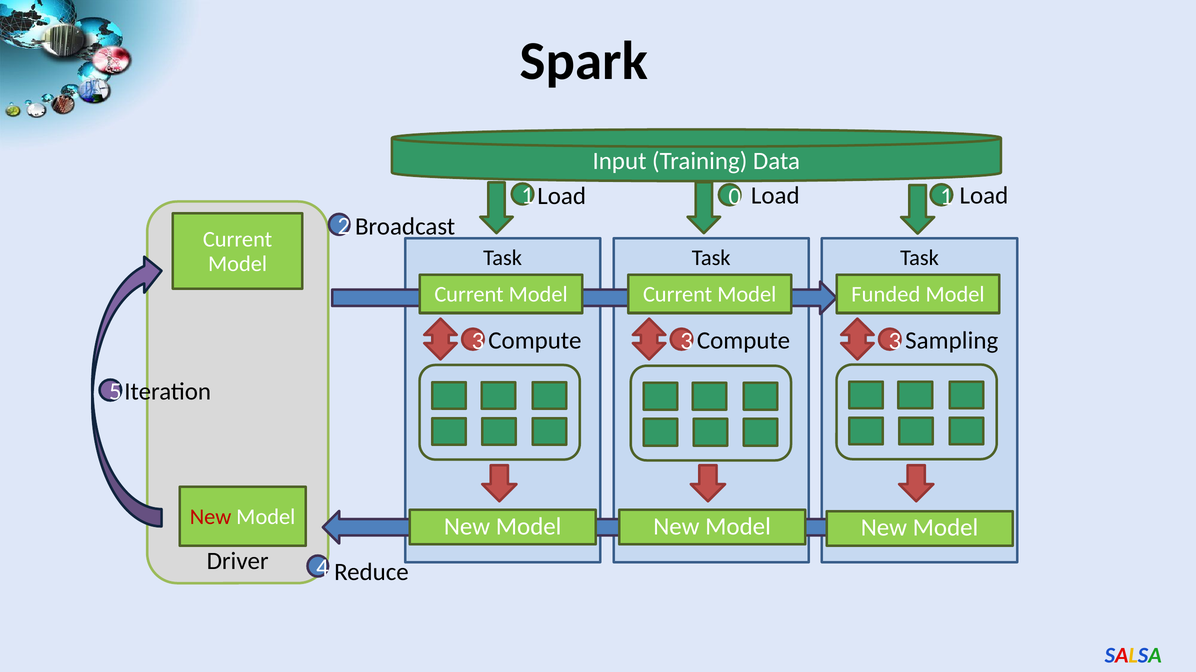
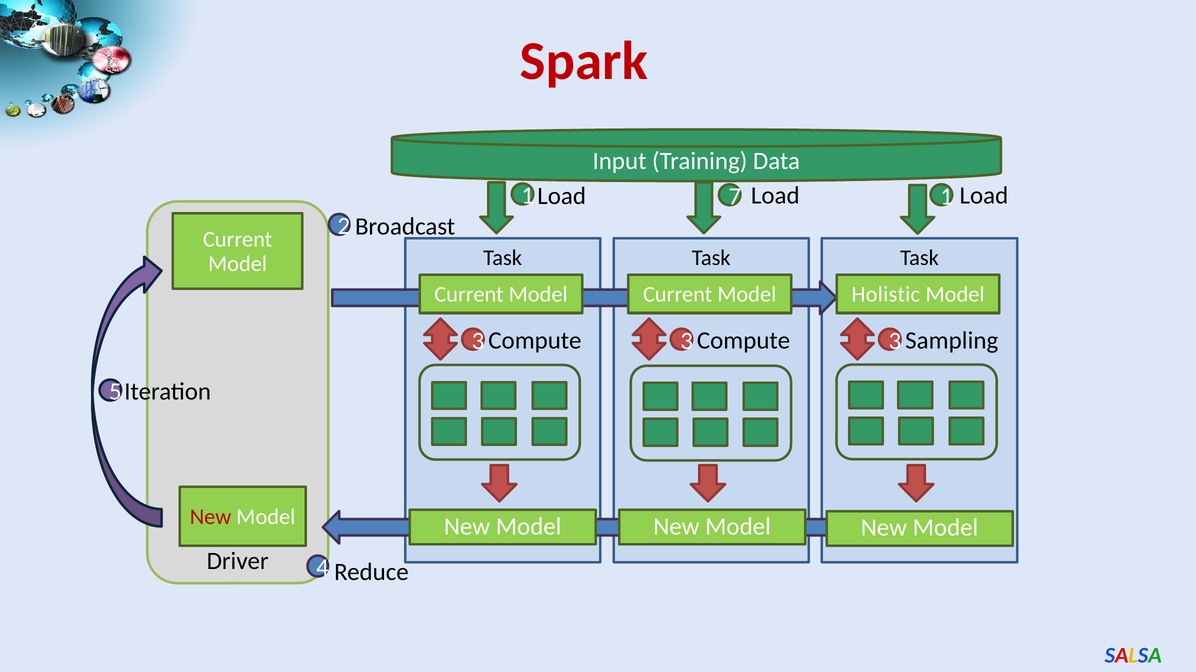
Spark colour: black -> red
0: 0 -> 7
Funded: Funded -> Holistic
